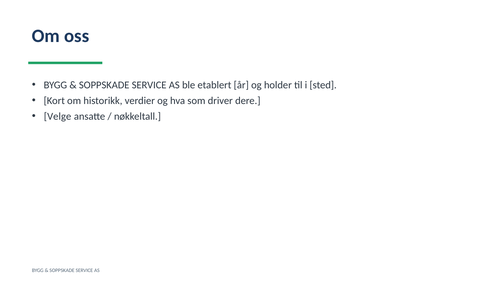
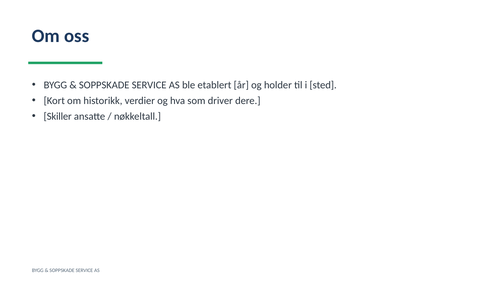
Velge: Velge -> Skiller
